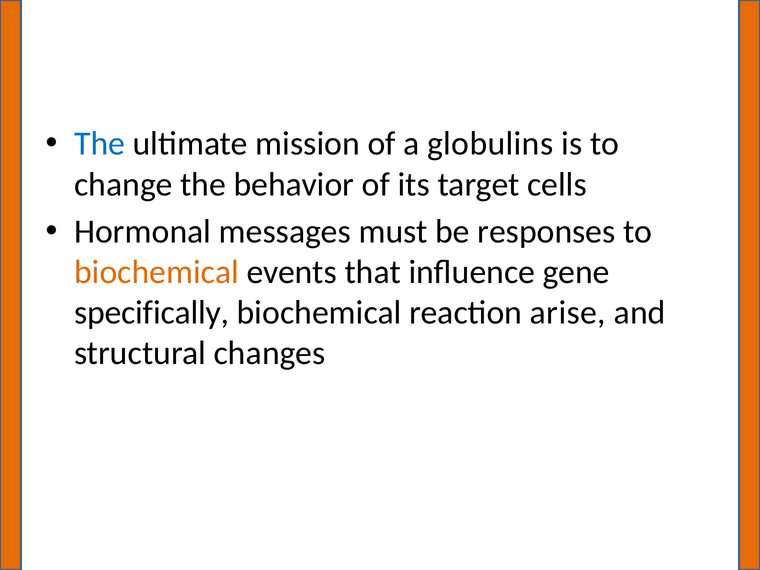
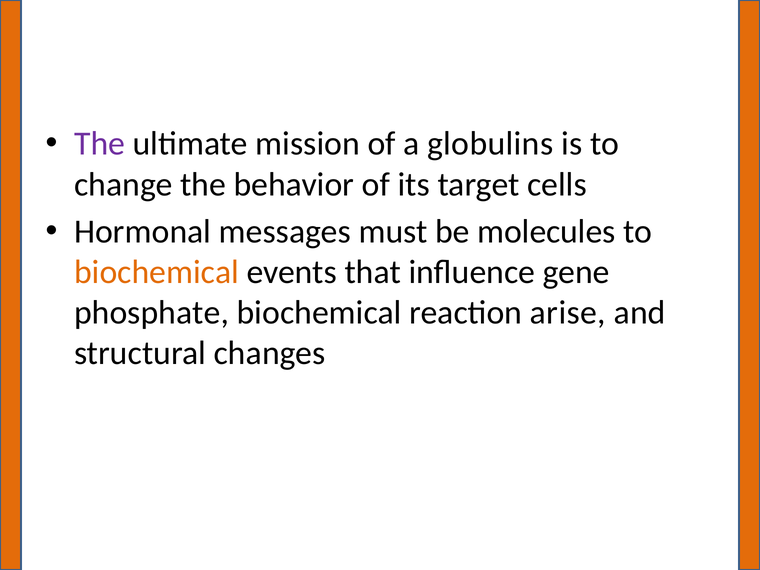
The at (100, 144) colour: blue -> purple
responses: responses -> molecules
specifically: specifically -> phosphate
